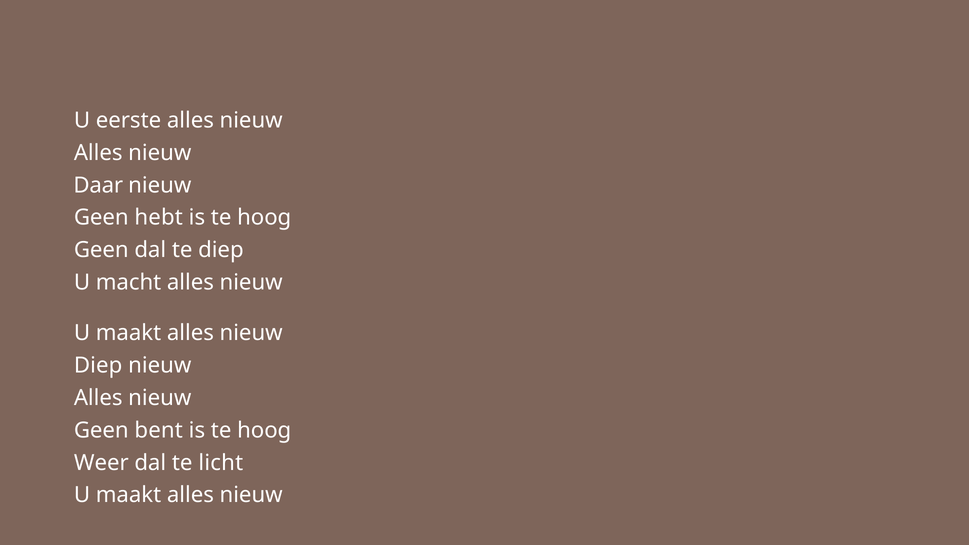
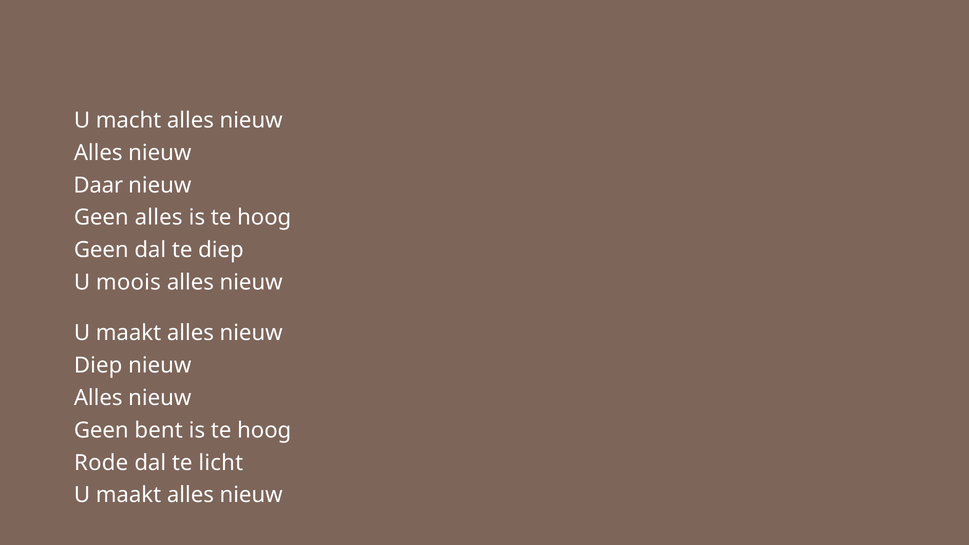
eerste: eerste -> macht
Geen hebt: hebt -> alles
macht: macht -> moois
Weer: Weer -> Rode
